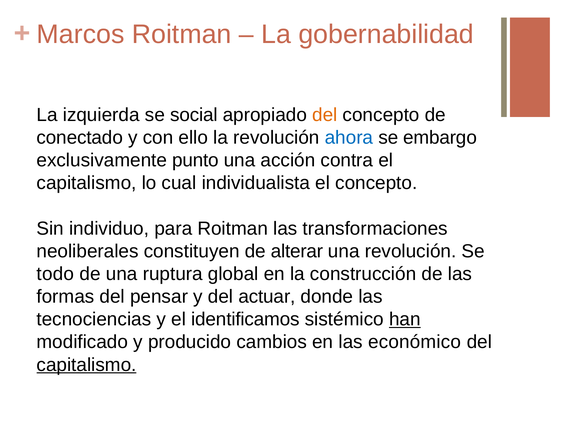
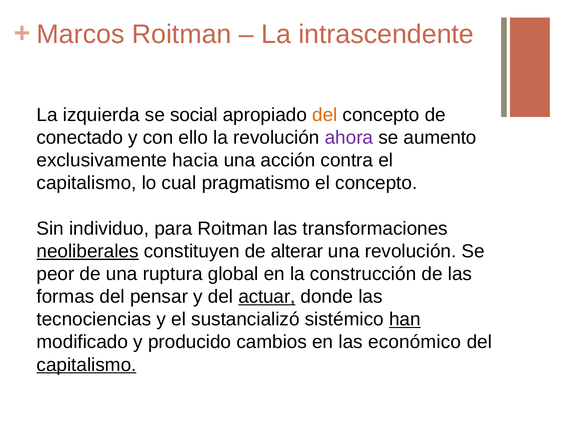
gobernabilidad: gobernabilidad -> intrascendente
ahora colour: blue -> purple
embargo: embargo -> aumento
punto: punto -> hacia
individualista: individualista -> pragmatismo
neoliberales underline: none -> present
todo: todo -> peor
actuar underline: none -> present
identificamos: identificamos -> sustancializó
